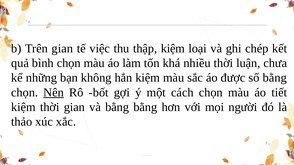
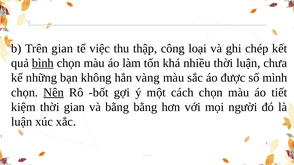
thập kiệm: kiệm -> công
bình underline: none -> present
hẳn kiệm: kiệm -> vàng
số bằng: bằng -> mình
thảo at (22, 122): thảo -> luận
